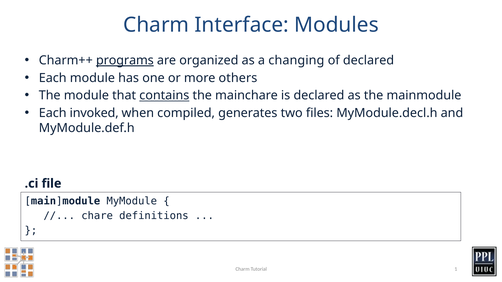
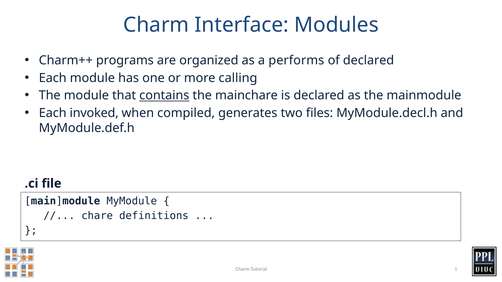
programs underline: present -> none
changing: changing -> performs
others: others -> calling
